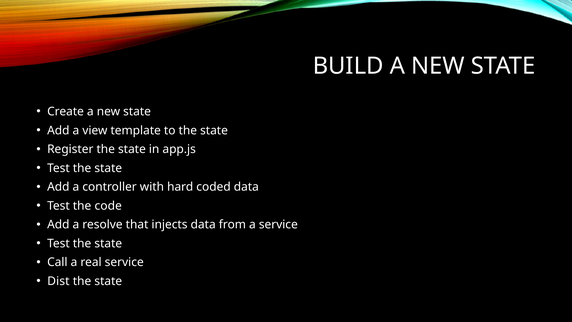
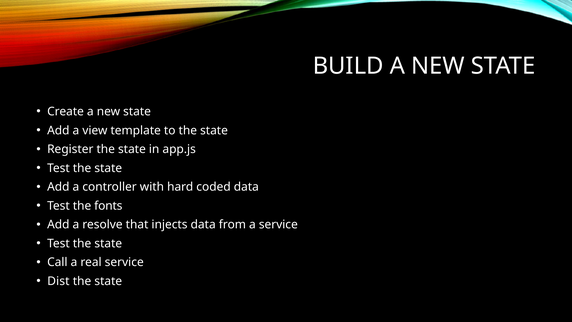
code: code -> fonts
